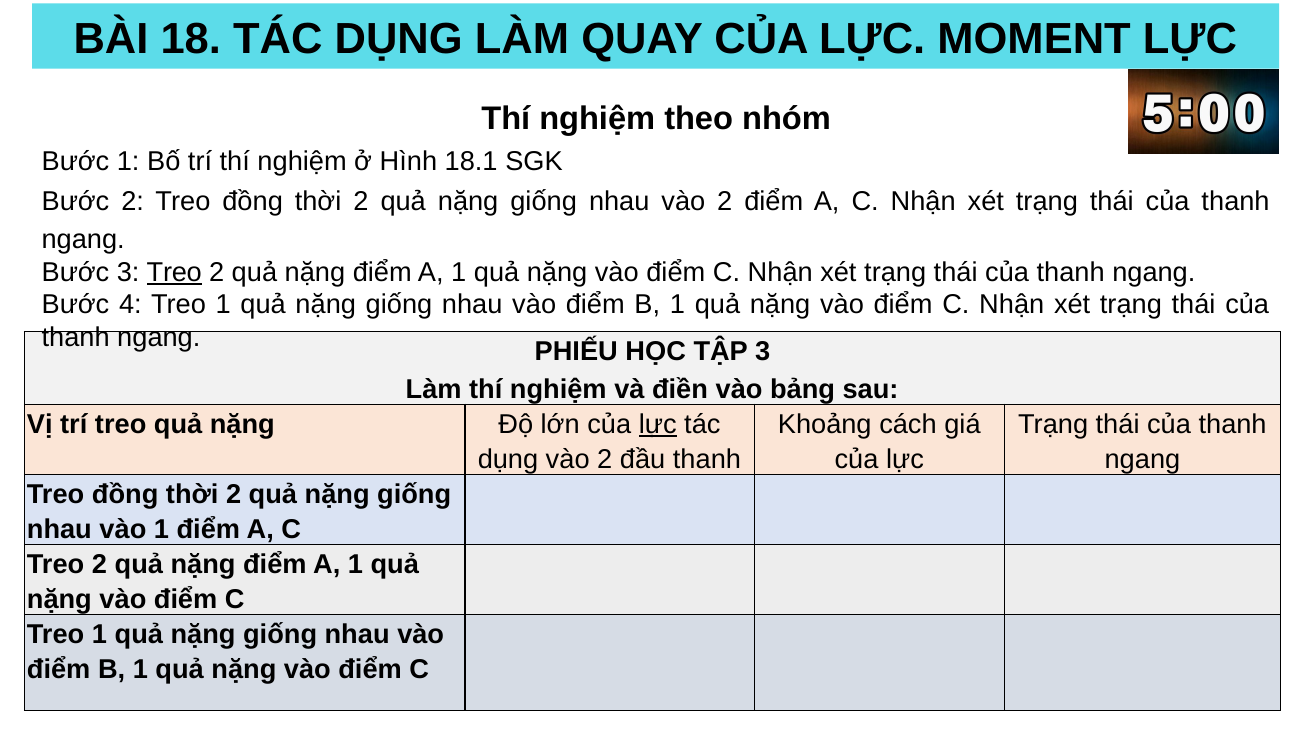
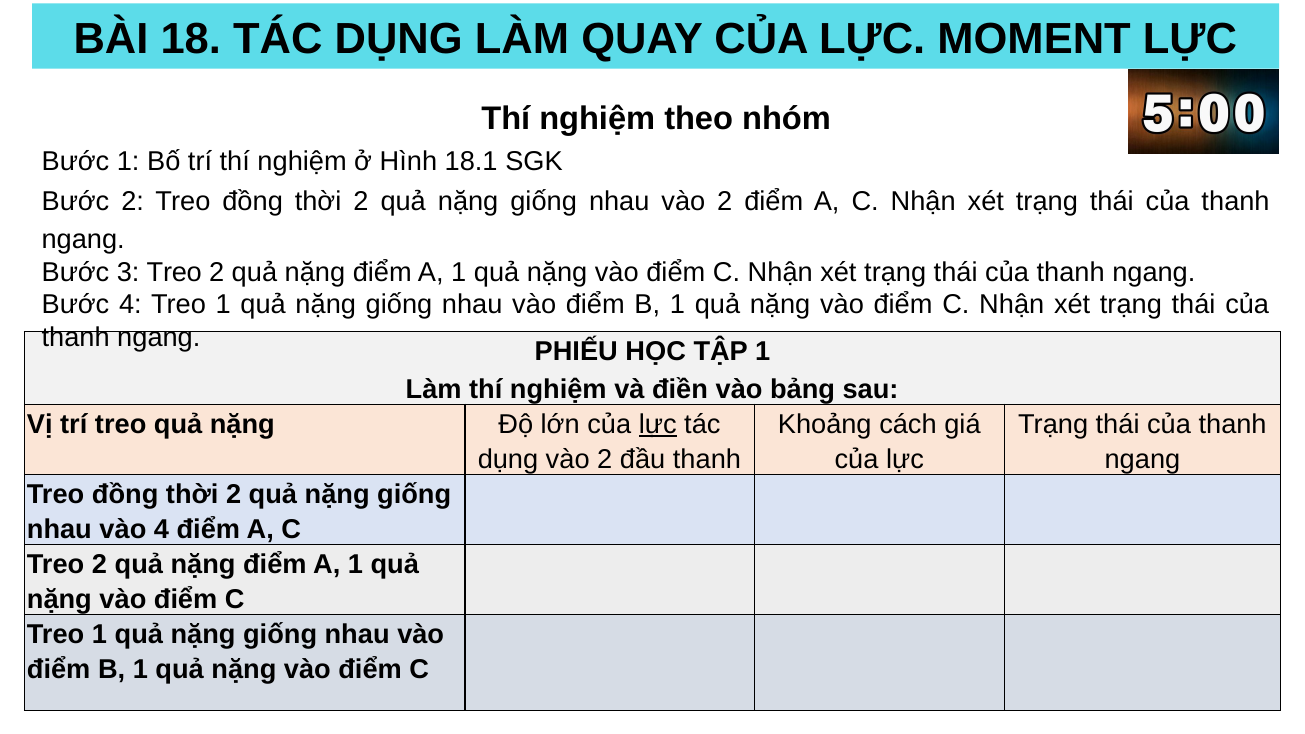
Treo at (174, 272) underline: present -> none
TẬP 3: 3 -> 1
vào 1: 1 -> 4
